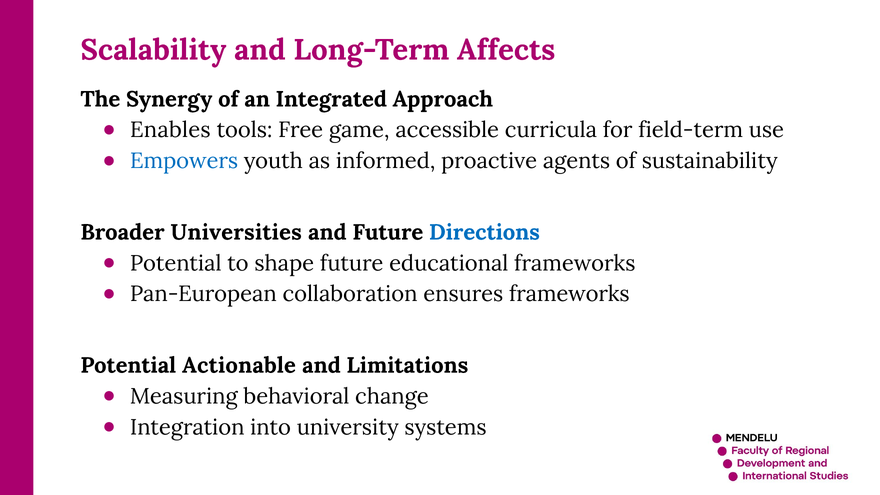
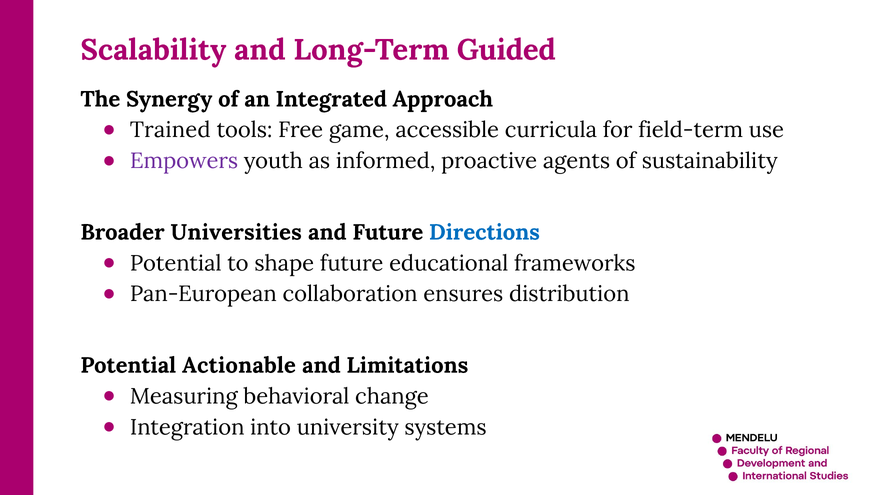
Affects: Affects -> Guided
Enables: Enables -> Trained
Empowers colour: blue -> purple
ensures frameworks: frameworks -> distribution
